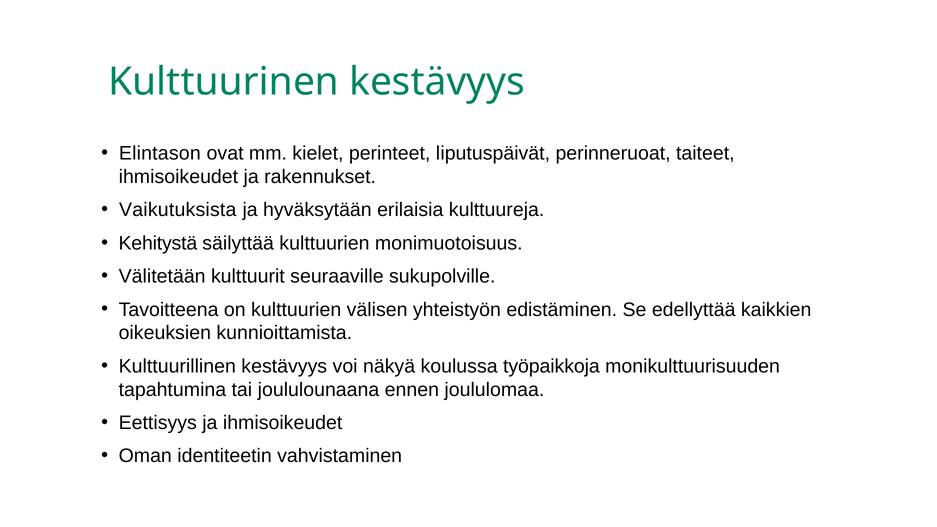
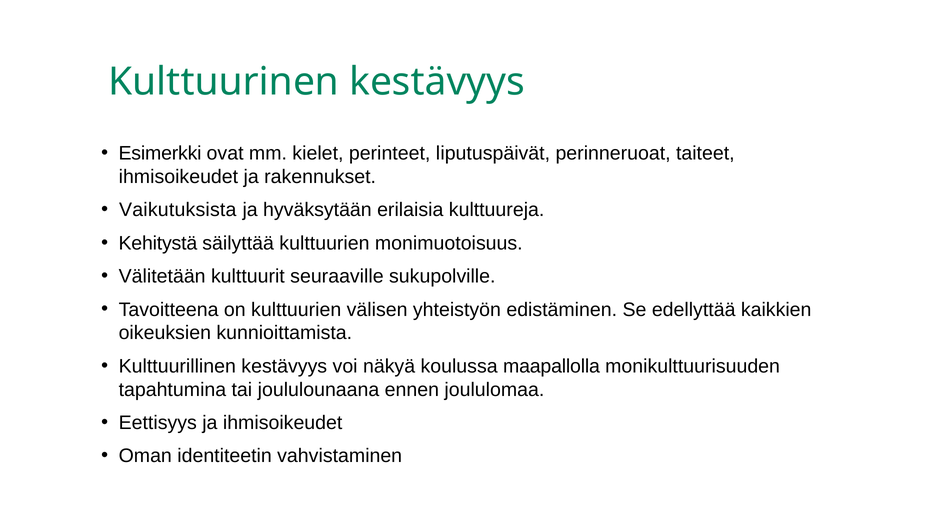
Elintason: Elintason -> Esimerkki
työpaikkoja: työpaikkoja -> maapallolla
